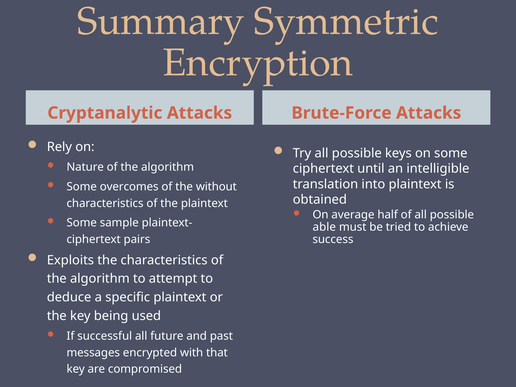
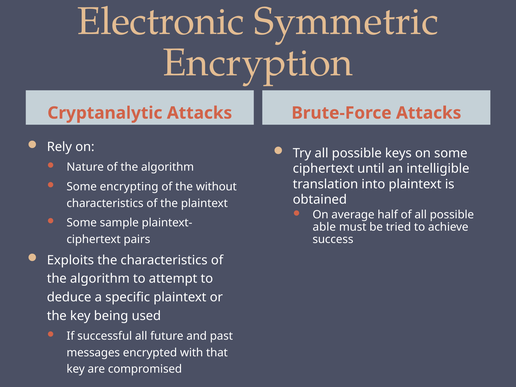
Summary: Summary -> Electronic
overcomes: overcomes -> encrypting
